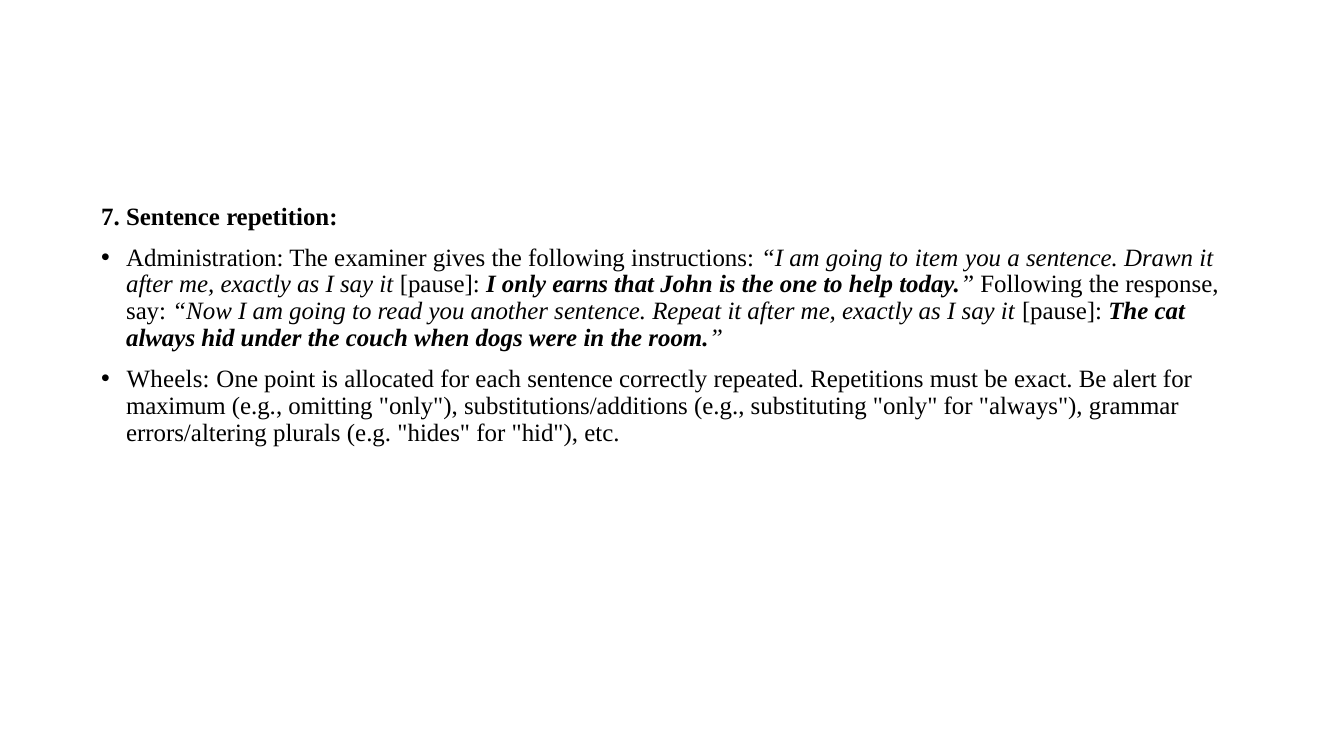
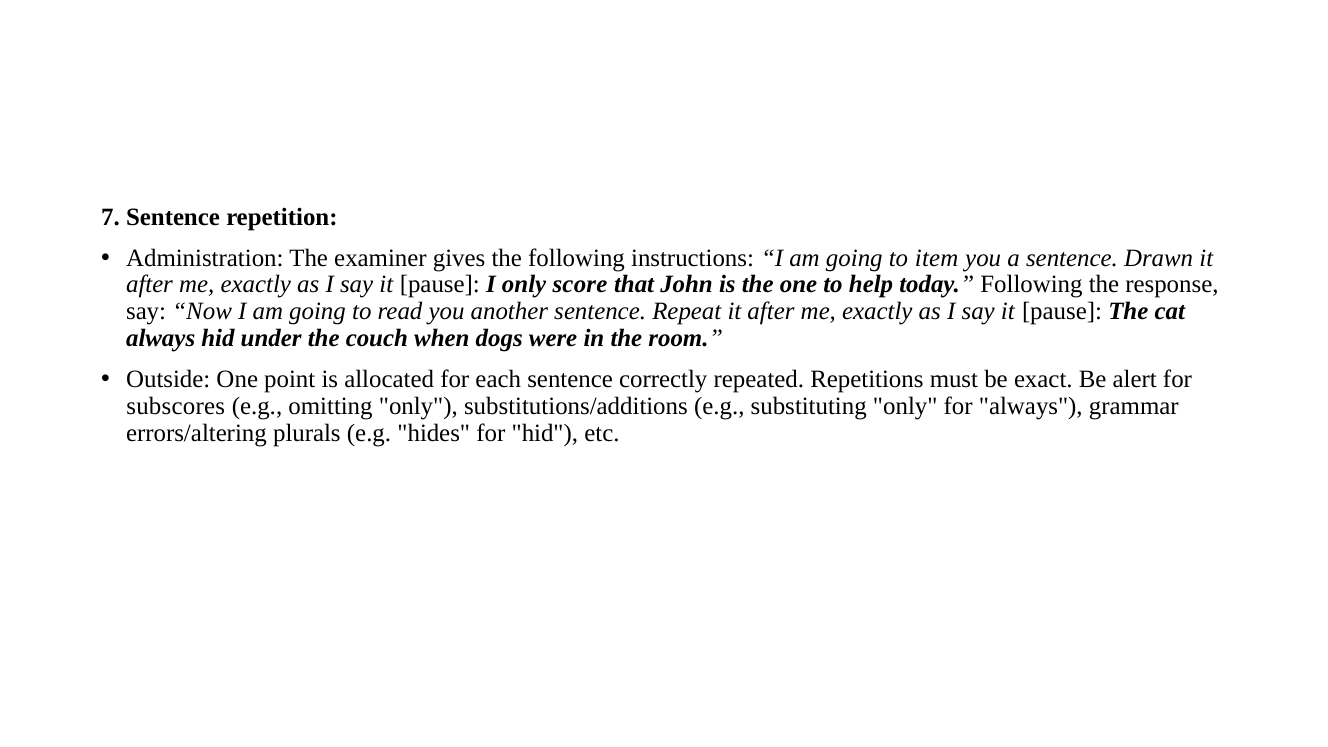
earns: earns -> score
Wheels: Wheels -> Outside
maximum: maximum -> subscores
